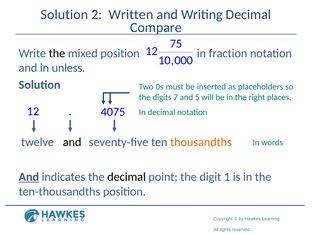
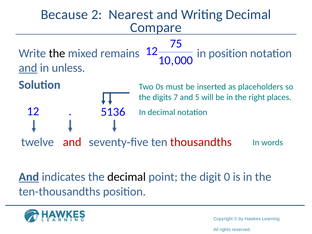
Solution at (64, 14): Solution -> Because
Written: Written -> Nearest
mixed position: position -> remains
in fraction: fraction -> position
and at (28, 68) underline: none -> present
4075: 4075 -> 5136
and at (72, 142) colour: black -> red
thousandths colour: orange -> red
1: 1 -> 0
